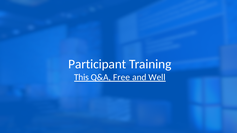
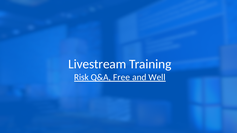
Participant: Participant -> Livestream
This: This -> Risk
